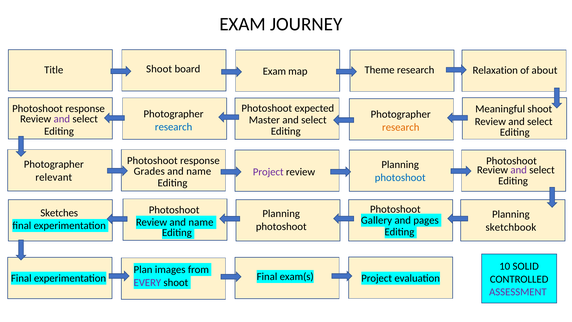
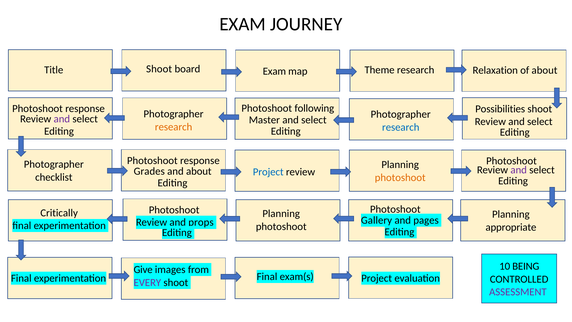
expected: expected -> following
Meaningful: Meaningful -> Possibilities
research at (174, 127) colour: blue -> orange
research at (401, 127) colour: orange -> blue
name at (199, 171): name -> about
Project at (268, 172) colour: purple -> blue
relevant: relevant -> checklist
photoshoot at (400, 177) colour: blue -> orange
Sketches: Sketches -> Critically
name at (201, 222): name -> props
sketchbook: sketchbook -> appropriate
SOLID: SOLID -> BEING
Plan: Plan -> Give
